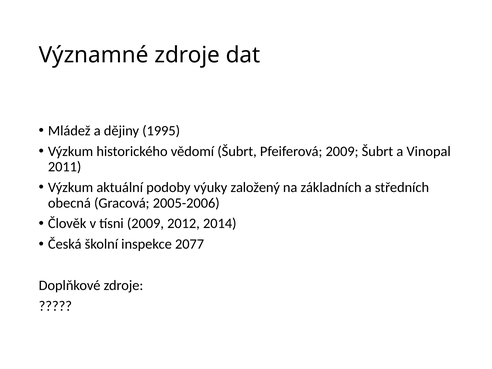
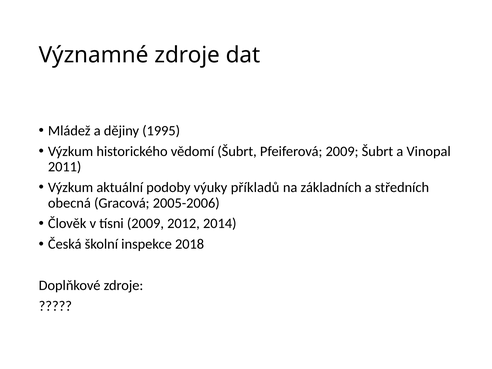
založený: založený -> příkladů
2077: 2077 -> 2018
